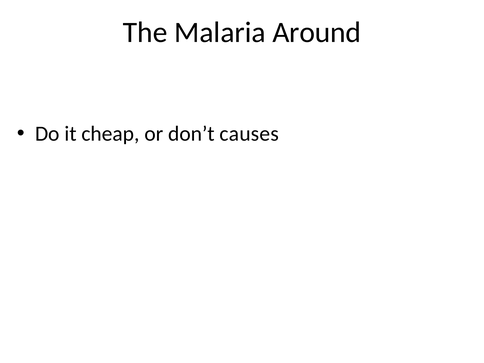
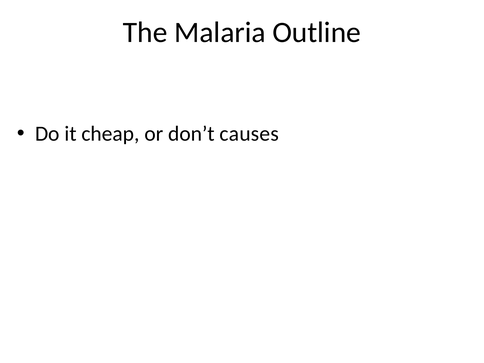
Around: Around -> Outline
